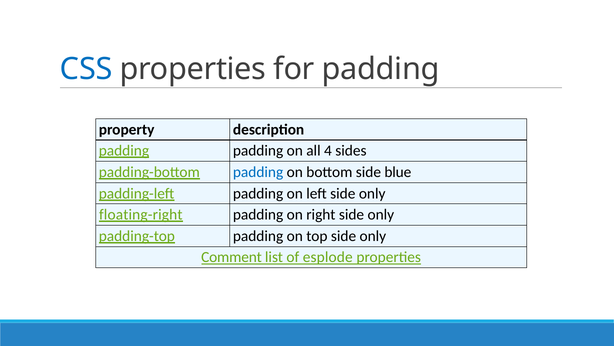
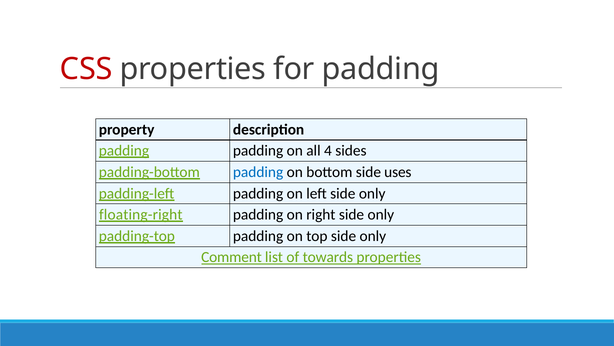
CSS colour: blue -> red
blue: blue -> uses
esplode: esplode -> towards
